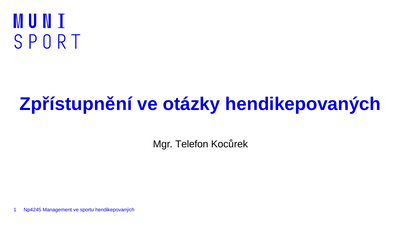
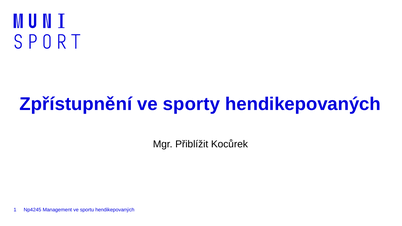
otázky: otázky -> sporty
Telefon: Telefon -> Přiblížit
